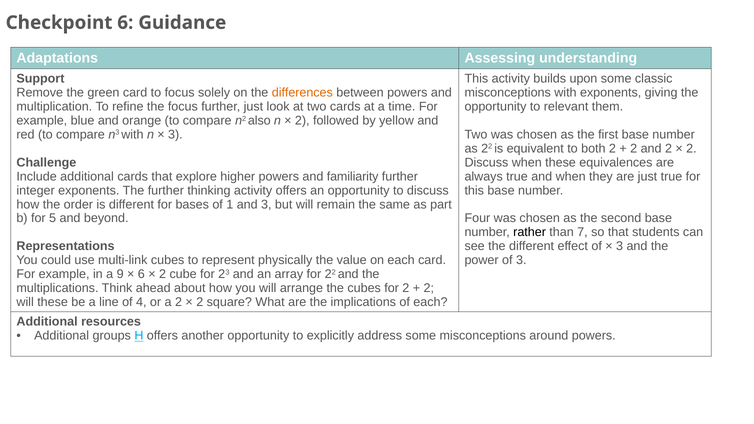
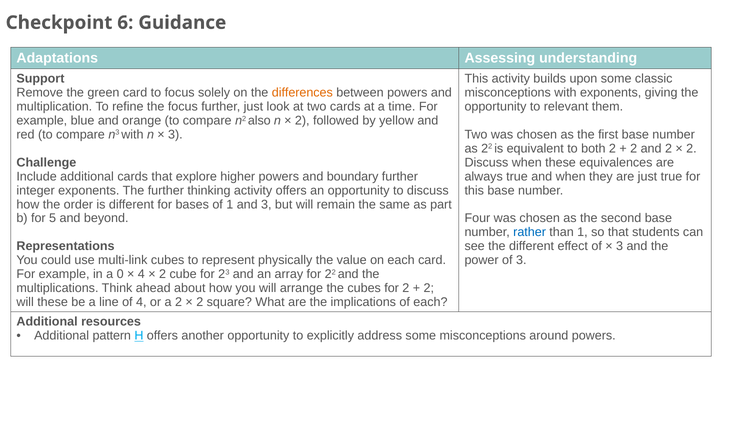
familiarity: familiarity -> boundary
rather colour: black -> blue
than 7: 7 -> 1
9: 9 -> 0
6 at (141, 274): 6 -> 4
groups: groups -> pattern
